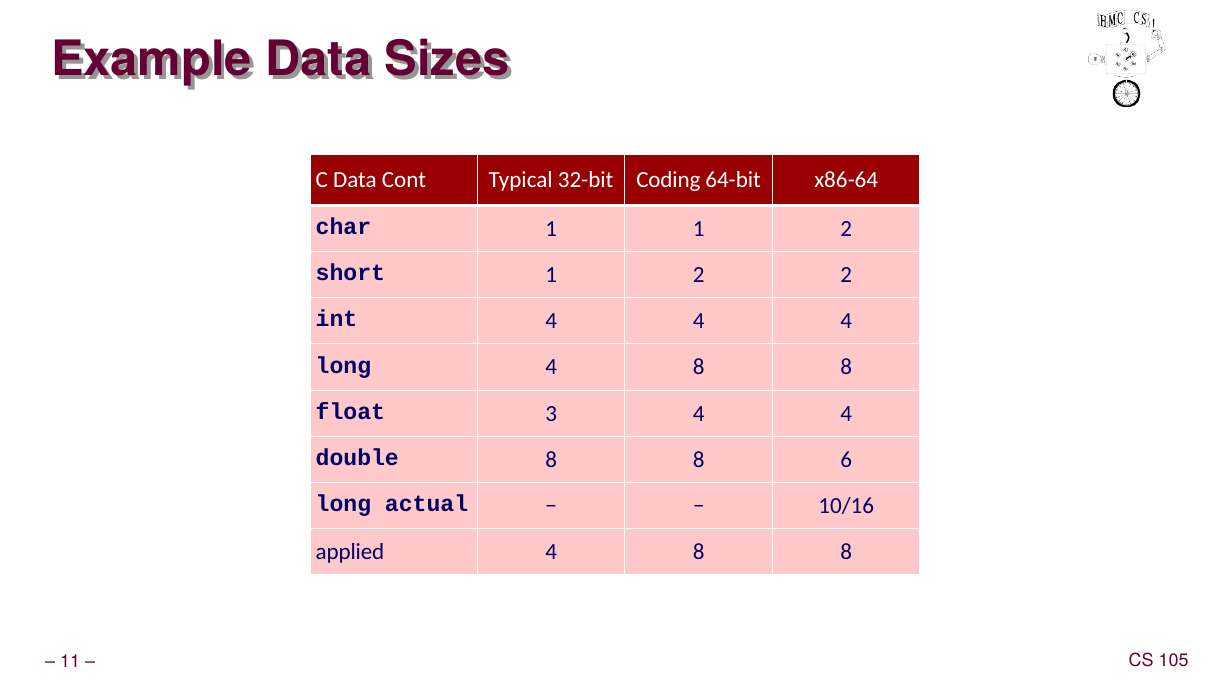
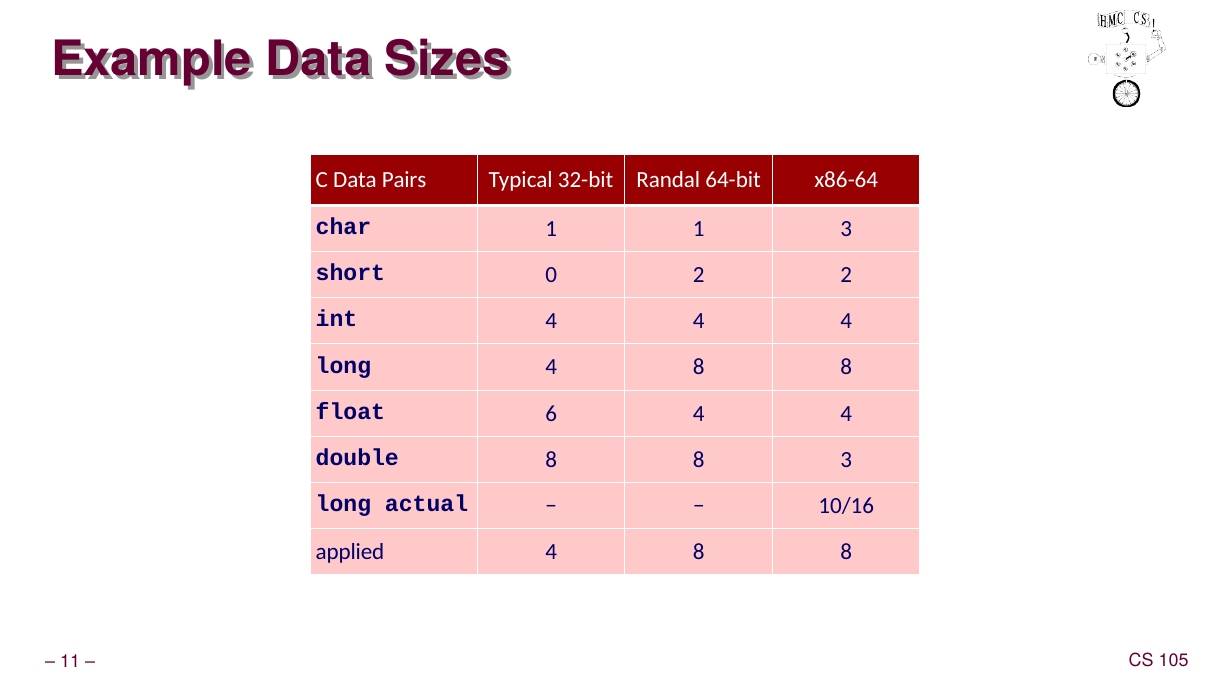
Cont: Cont -> Pairs
Coding: Coding -> Randal
1 1 2: 2 -> 3
short 1: 1 -> 0
3: 3 -> 6
8 6: 6 -> 3
